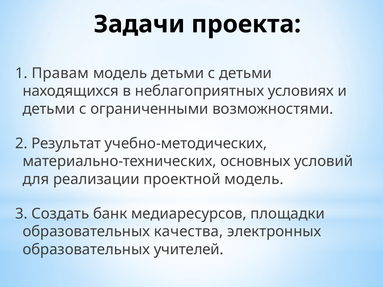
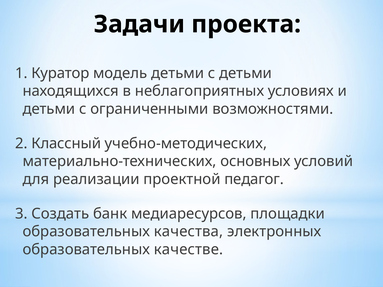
Правам: Правам -> Куратор
Результат: Результат -> Классный
проектной модель: модель -> педагог
учителей: учителей -> качестве
